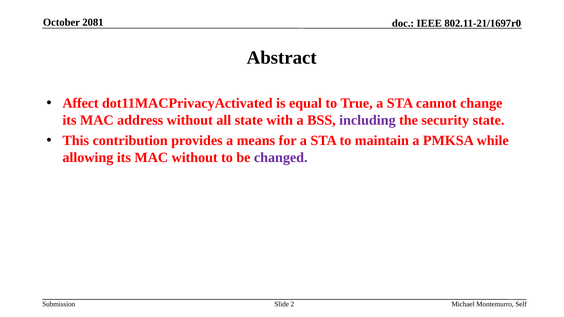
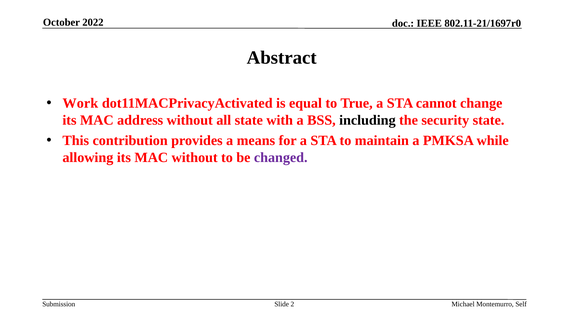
2081: 2081 -> 2022
Affect: Affect -> Work
including colour: purple -> black
